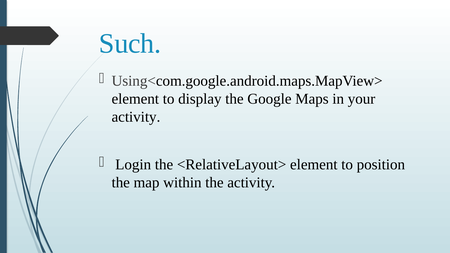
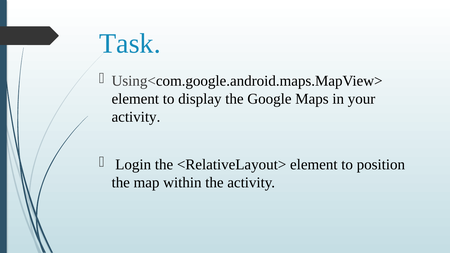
Such: Such -> Task
